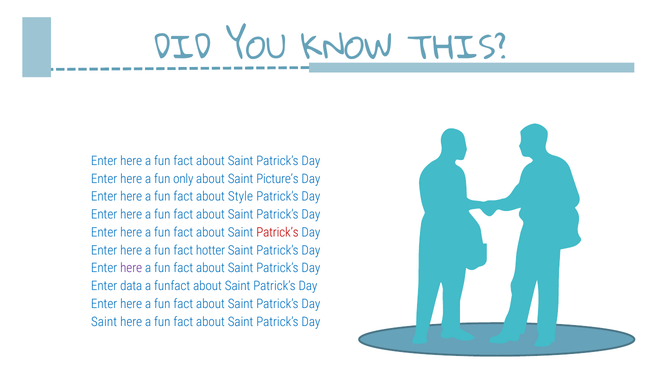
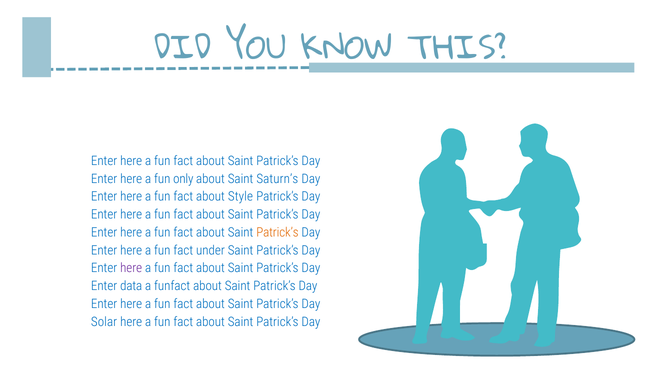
Picture’s: Picture’s -> Saturn’s
Patrick’s at (277, 232) colour: red -> orange
hotter: hotter -> under
Saint at (104, 321): Saint -> Solar
